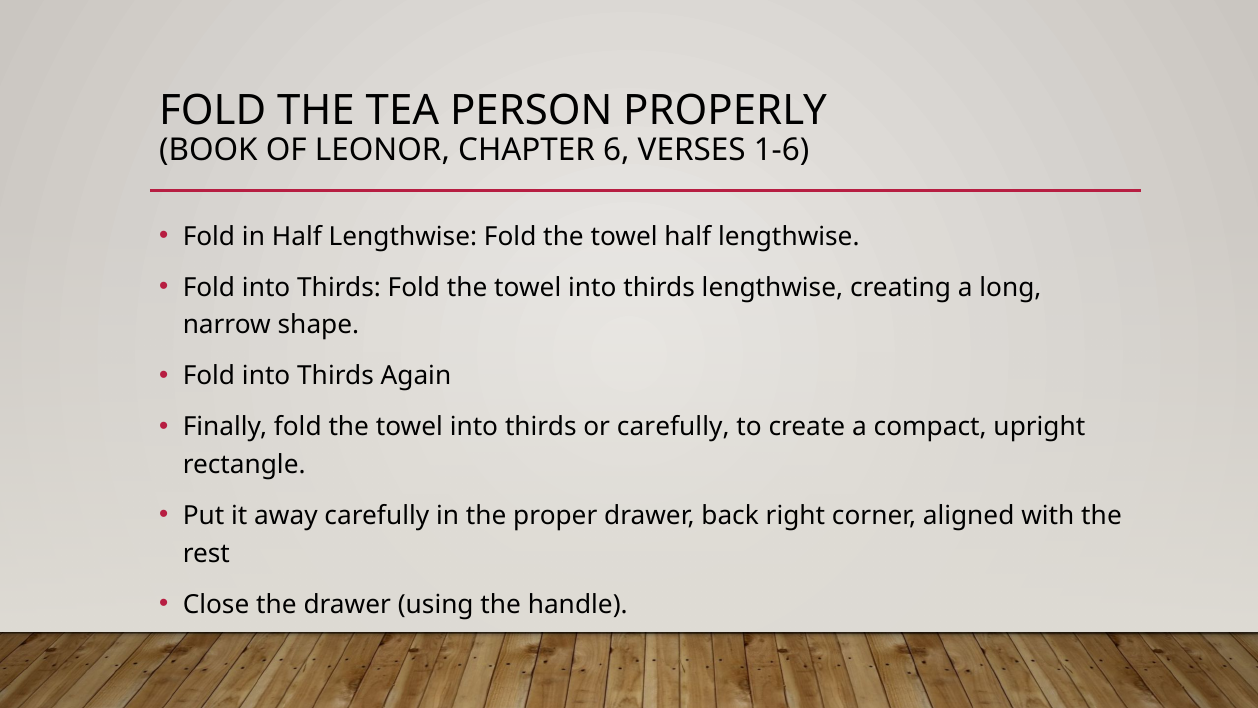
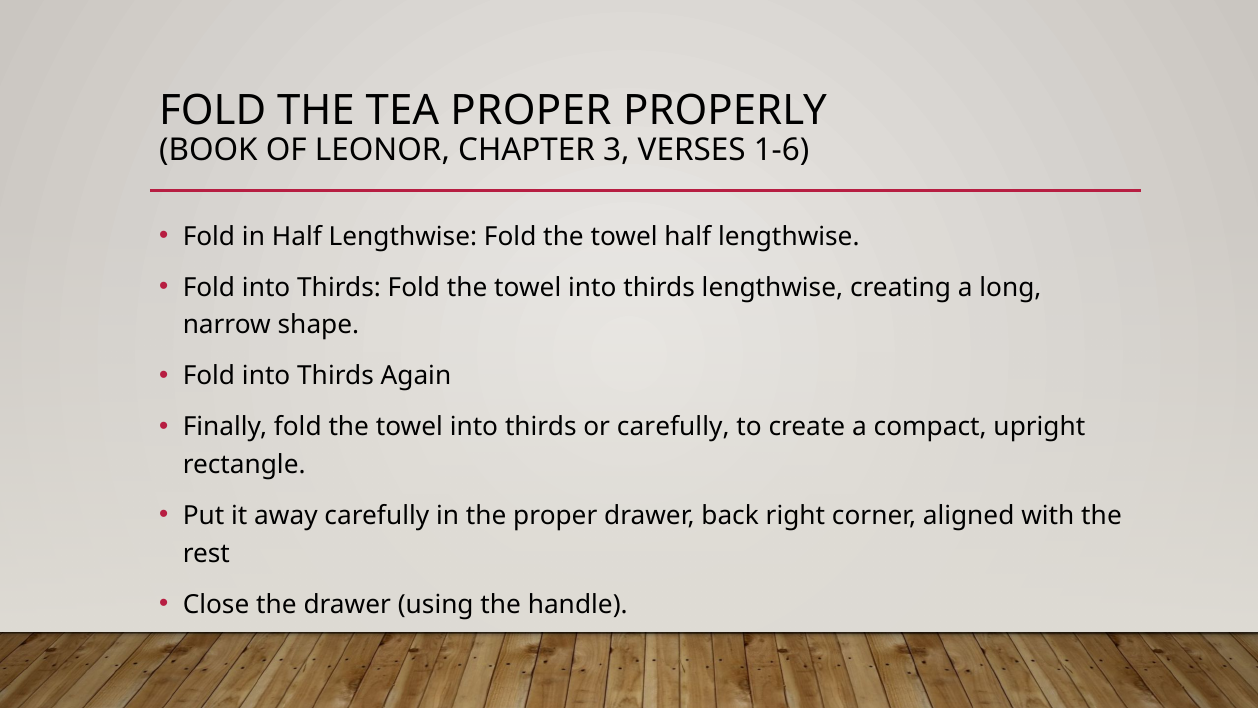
TEA PERSON: PERSON -> PROPER
6: 6 -> 3
